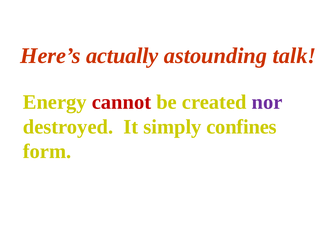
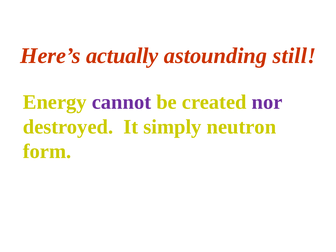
talk: talk -> still
cannot colour: red -> purple
confines: confines -> neutron
